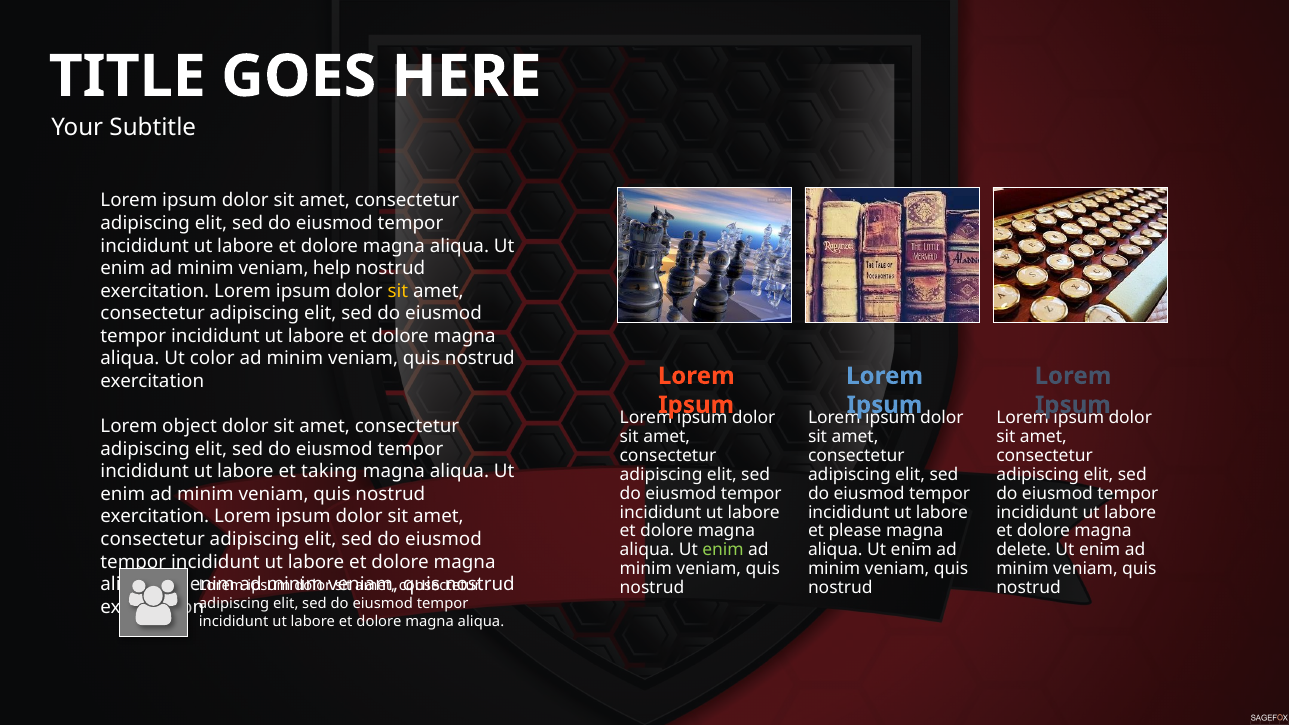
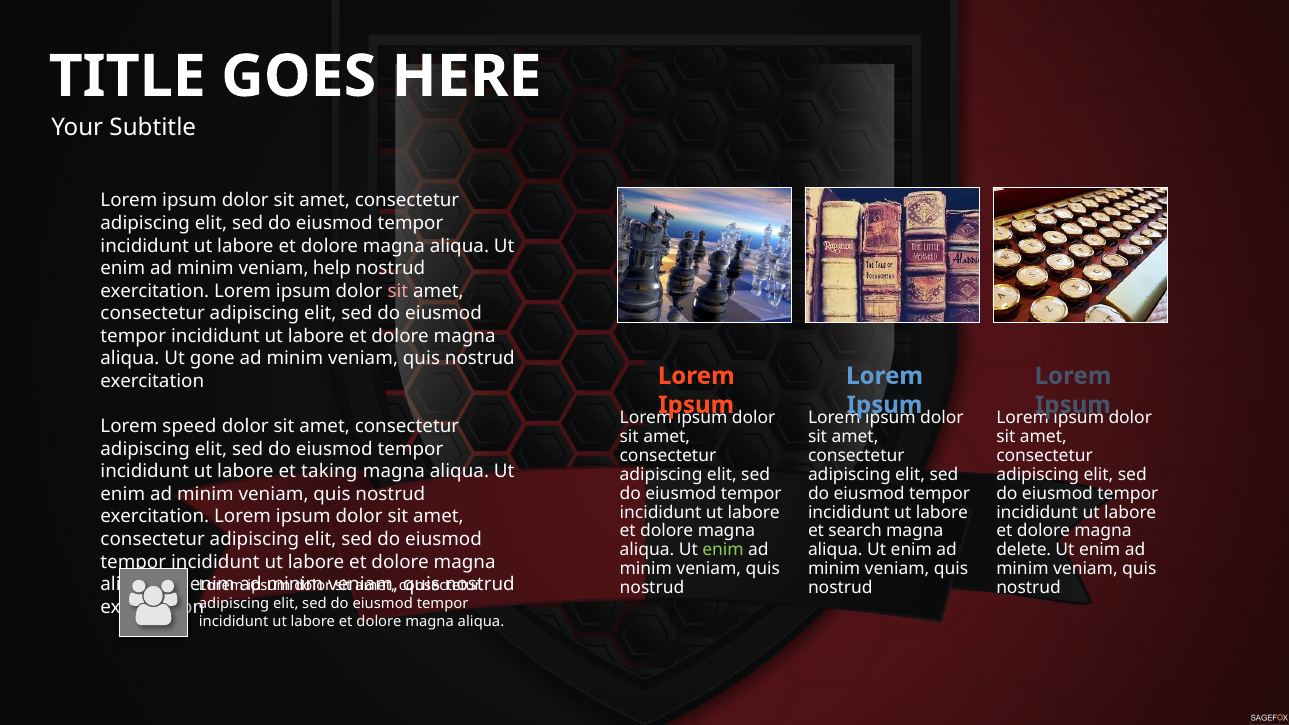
sit at (398, 291) colour: yellow -> pink
color: color -> gone
object: object -> speed
please: please -> search
